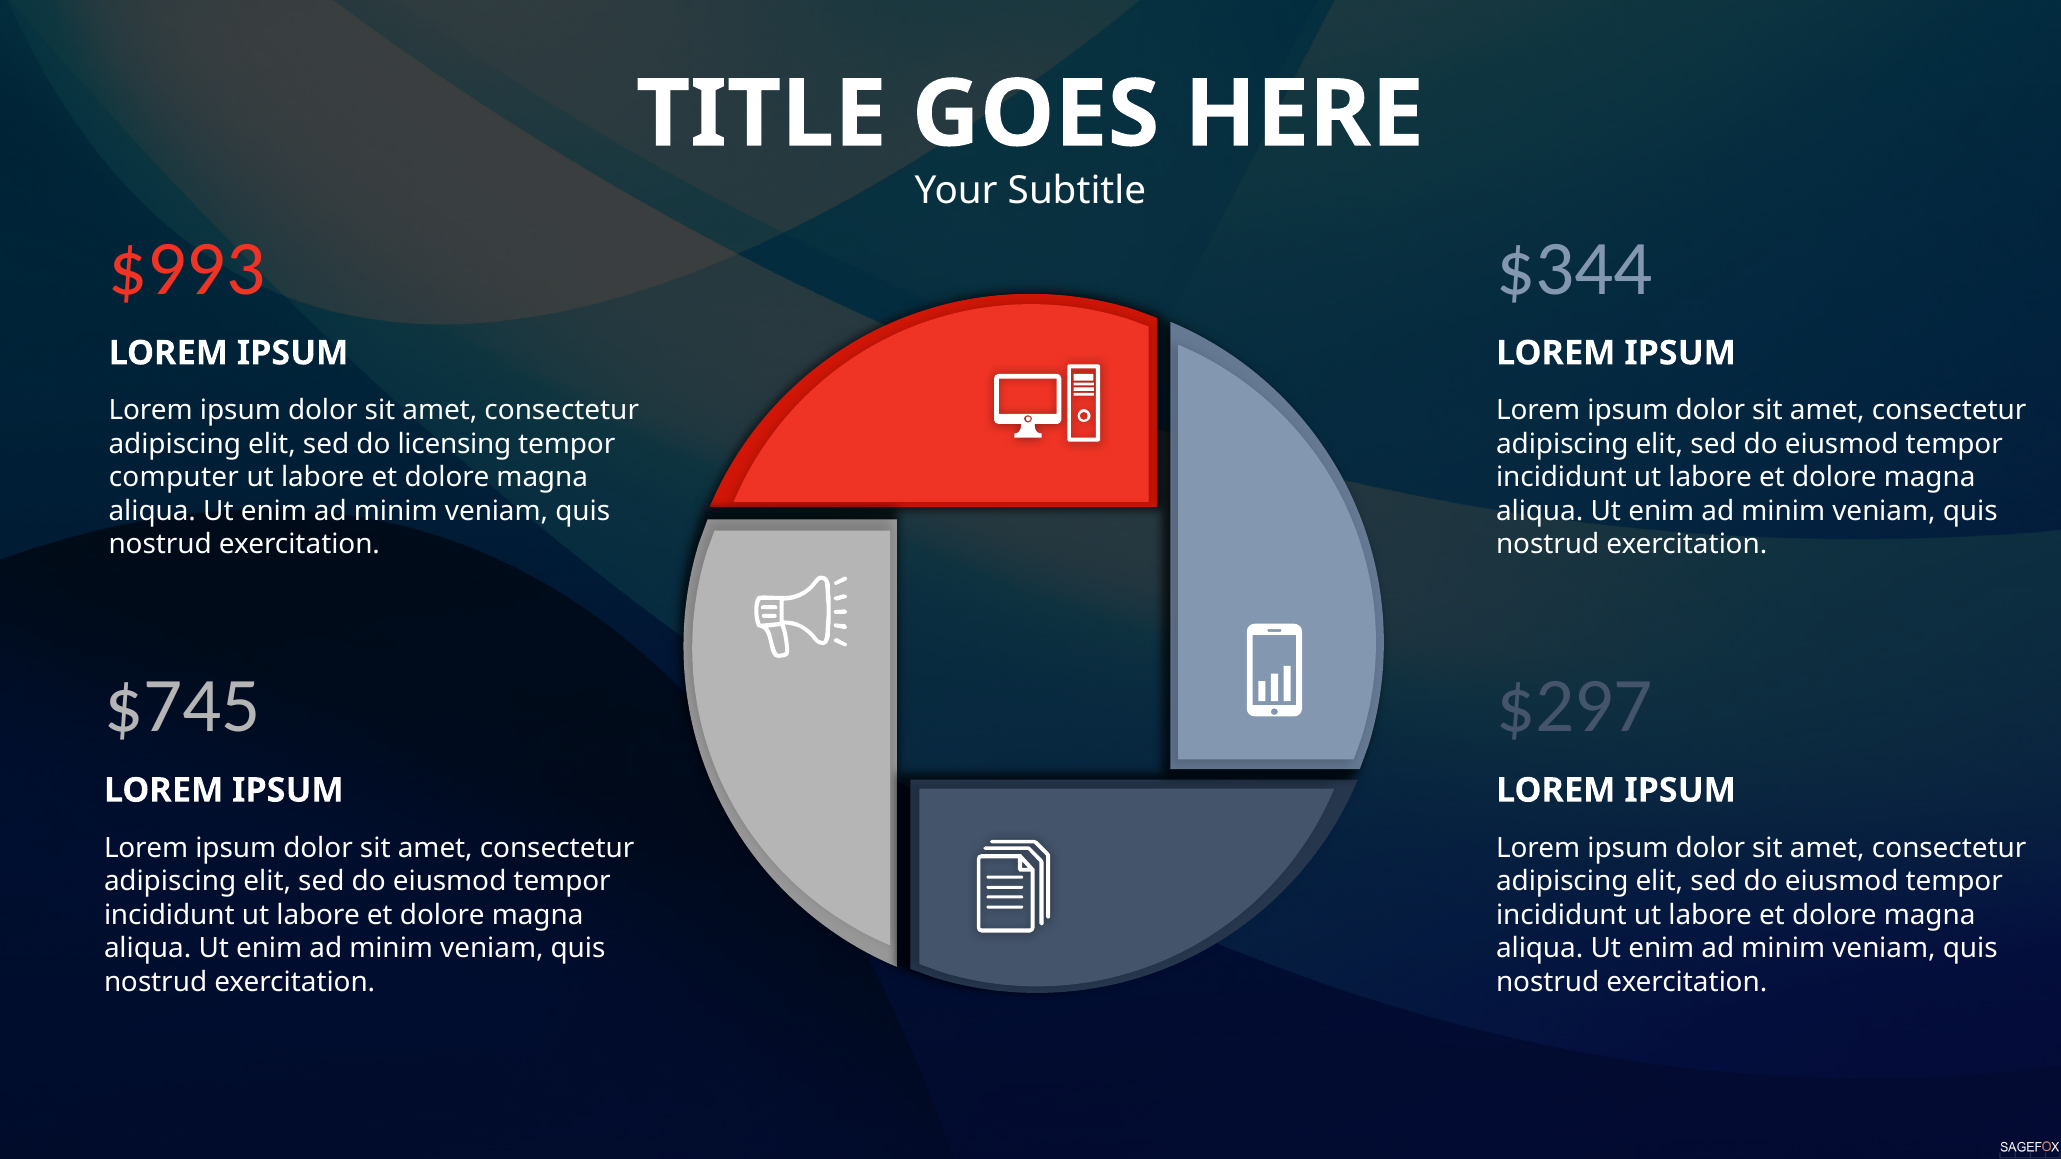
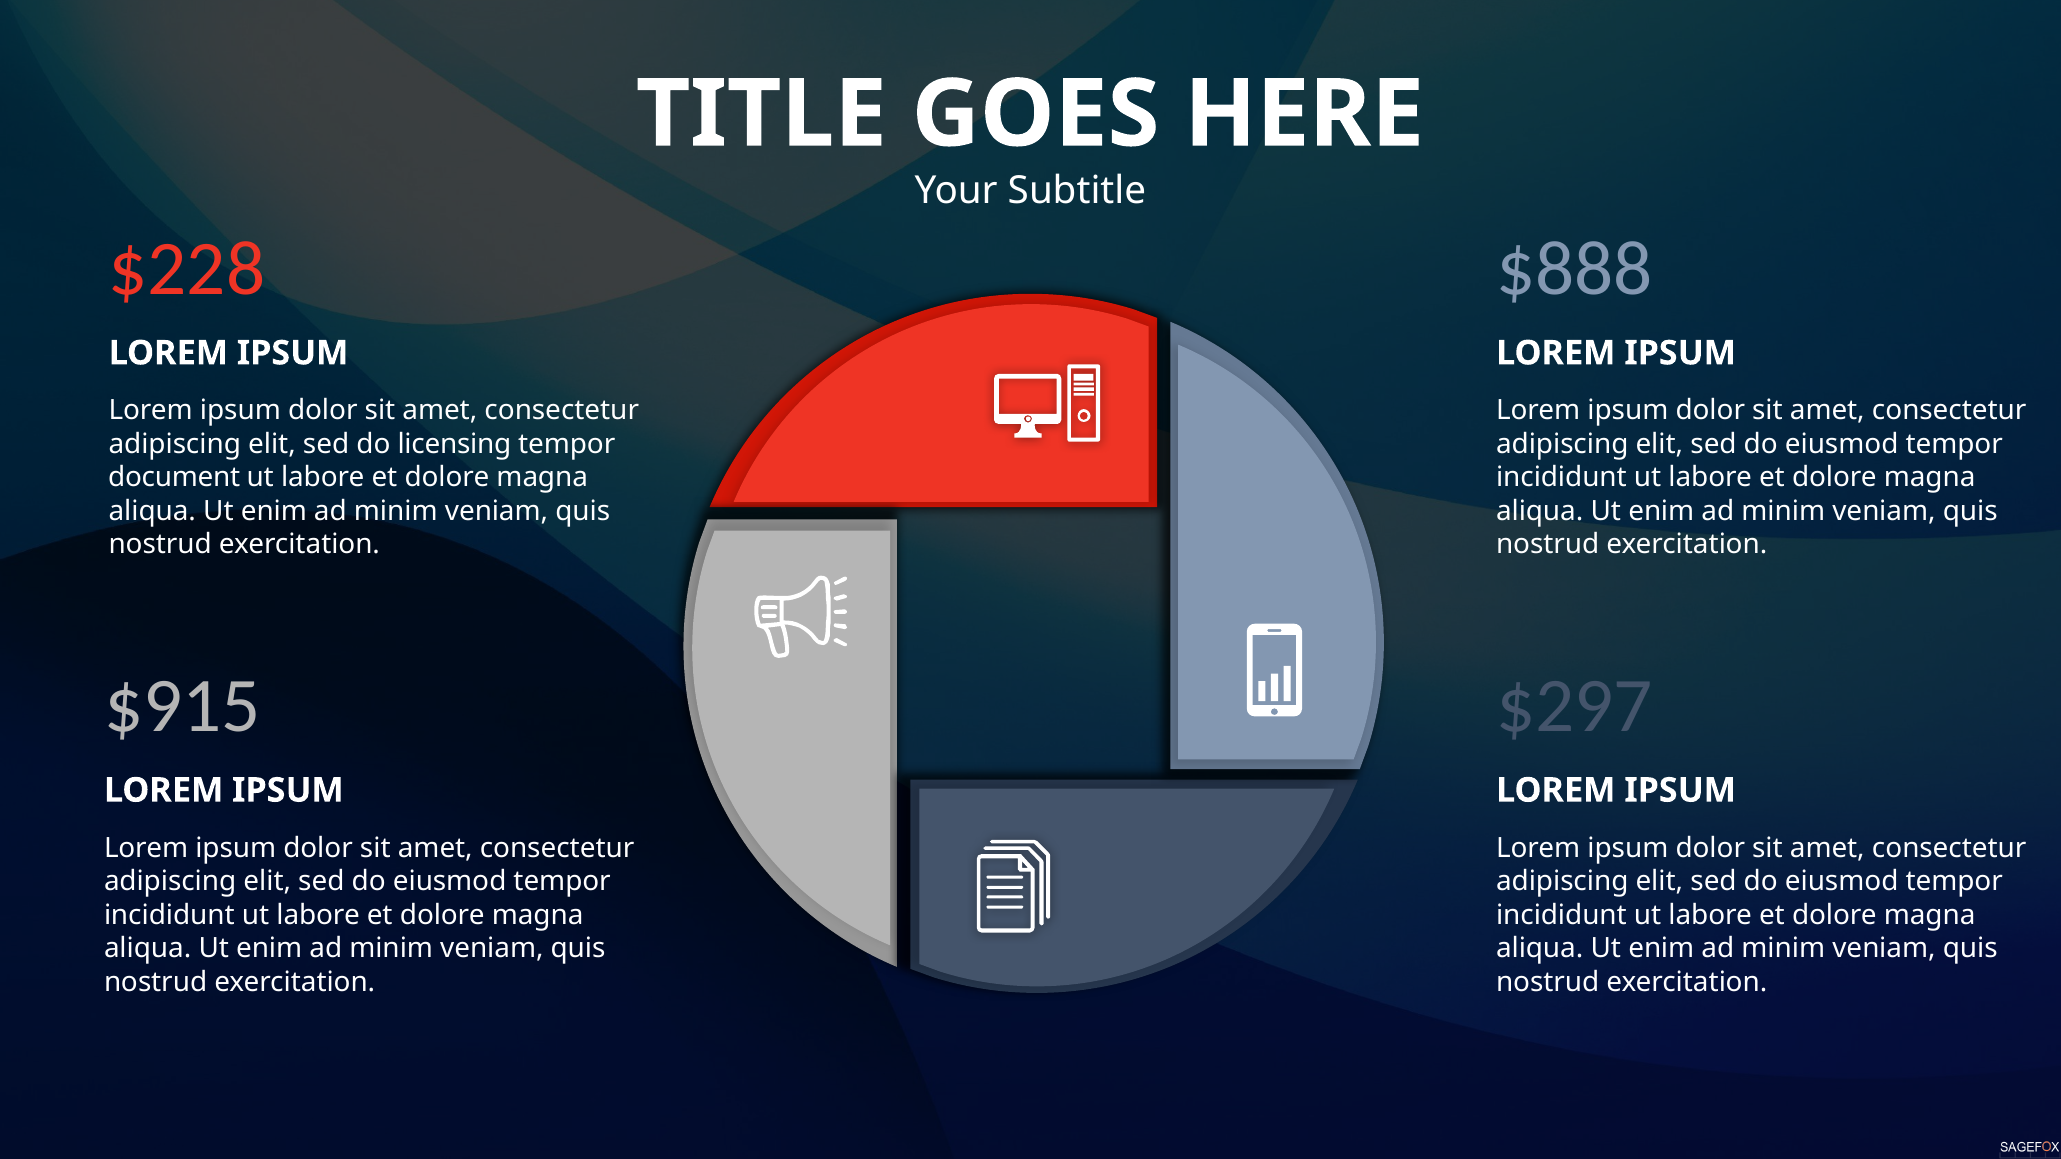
$993: $993 -> $228
$344: $344 -> $888
computer: computer -> document
$745: $745 -> $915
